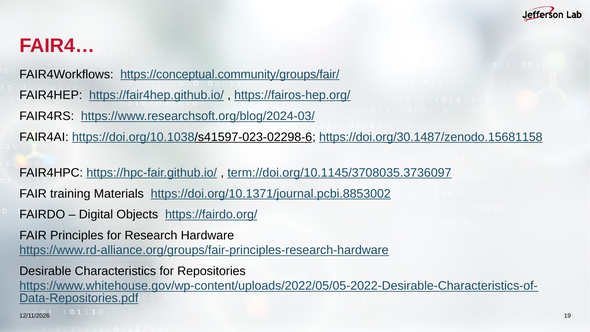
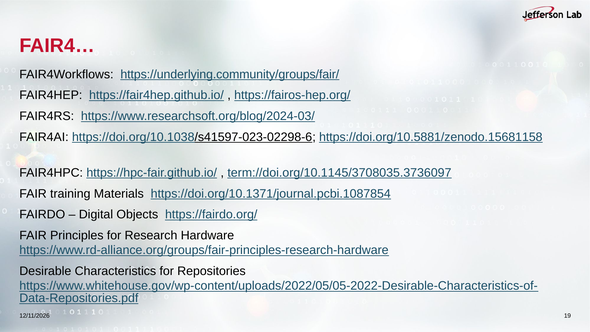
https://conceptual.community/groups/fair/: https://conceptual.community/groups/fair/ -> https://underlying.community/groups/fair/
https://doi.org/30.1487/zenodo.15681158: https://doi.org/30.1487/zenodo.15681158 -> https://doi.org/10.5881/zenodo.15681158
https://doi.org/10.1371/journal.pcbi.8853002: https://doi.org/10.1371/journal.pcbi.8853002 -> https://doi.org/10.1371/journal.pcbi.1087854
